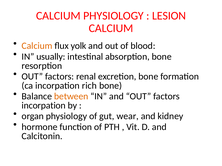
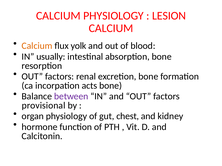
rich: rich -> acts
between colour: orange -> purple
incorpation at (44, 106): incorpation -> provisional
wear: wear -> chest
